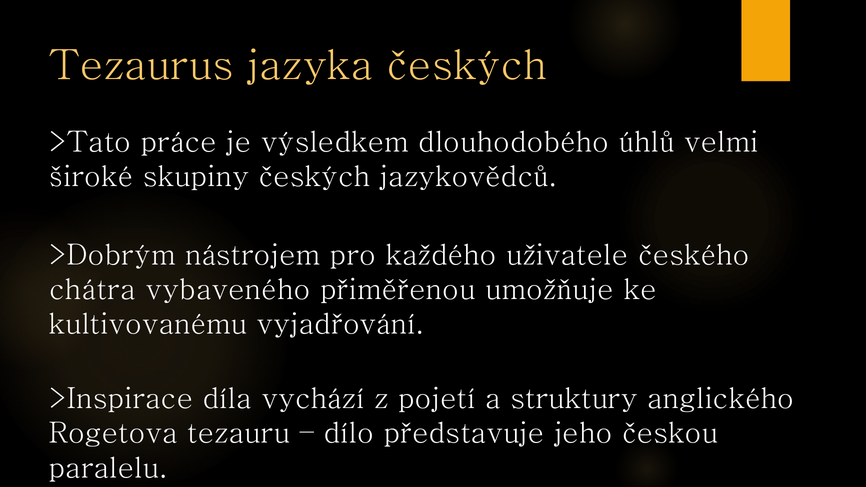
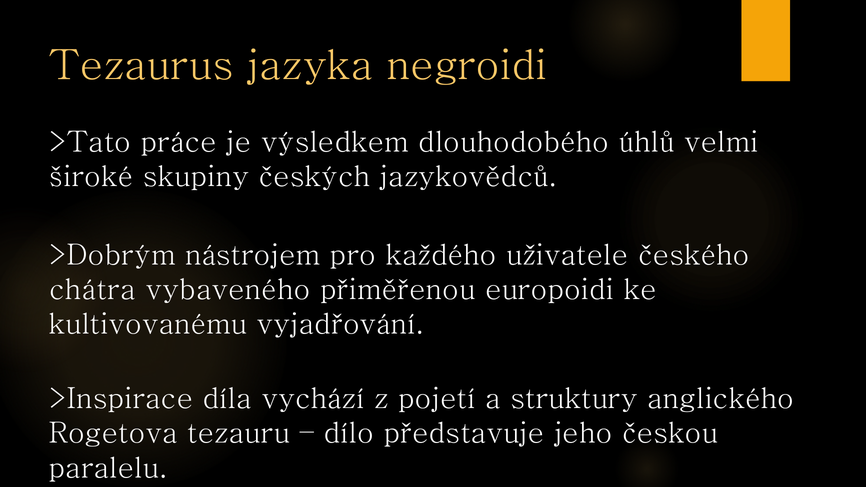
jazyka českých: českých -> negroidi
umožňuje: umožňuje -> europoidi
